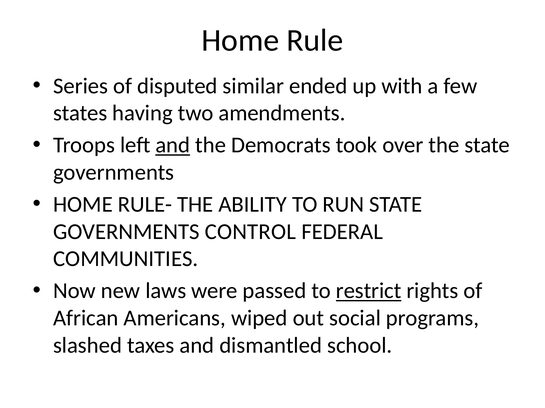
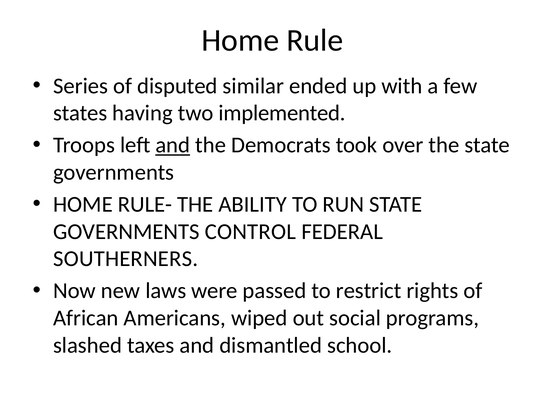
amendments: amendments -> implemented
COMMUNITIES: COMMUNITIES -> SOUTHERNERS
restrict underline: present -> none
